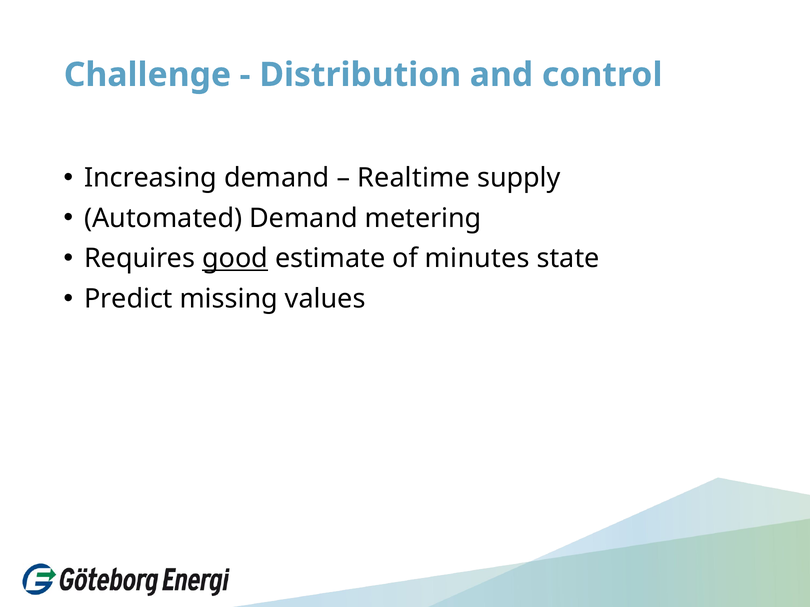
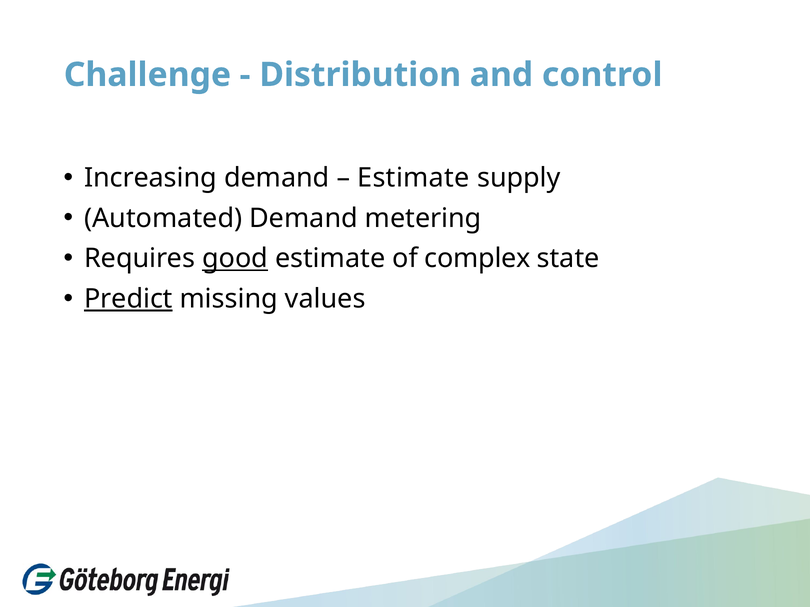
Realtime at (413, 178): Realtime -> Estimate
minutes: minutes -> complex
Predict underline: none -> present
